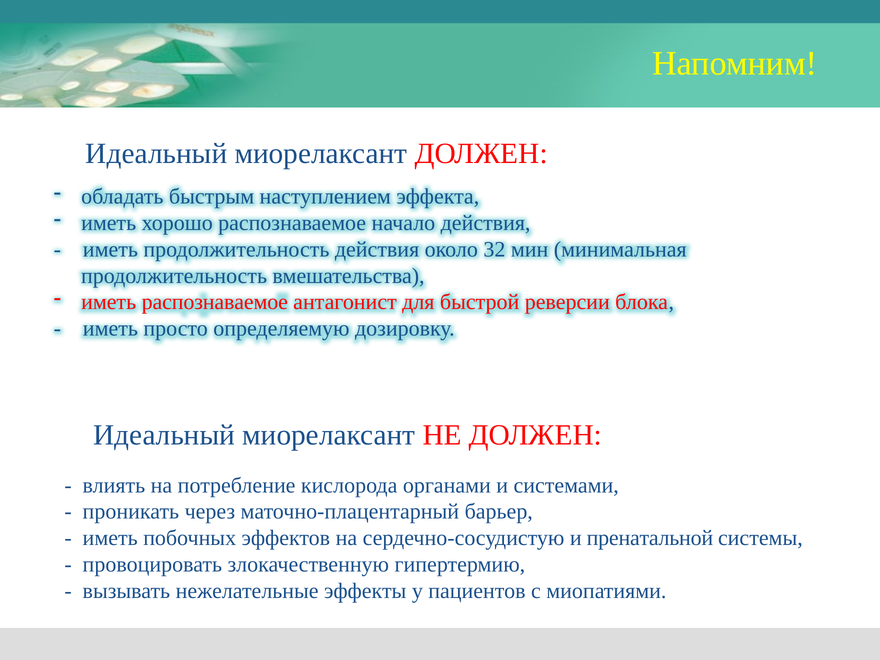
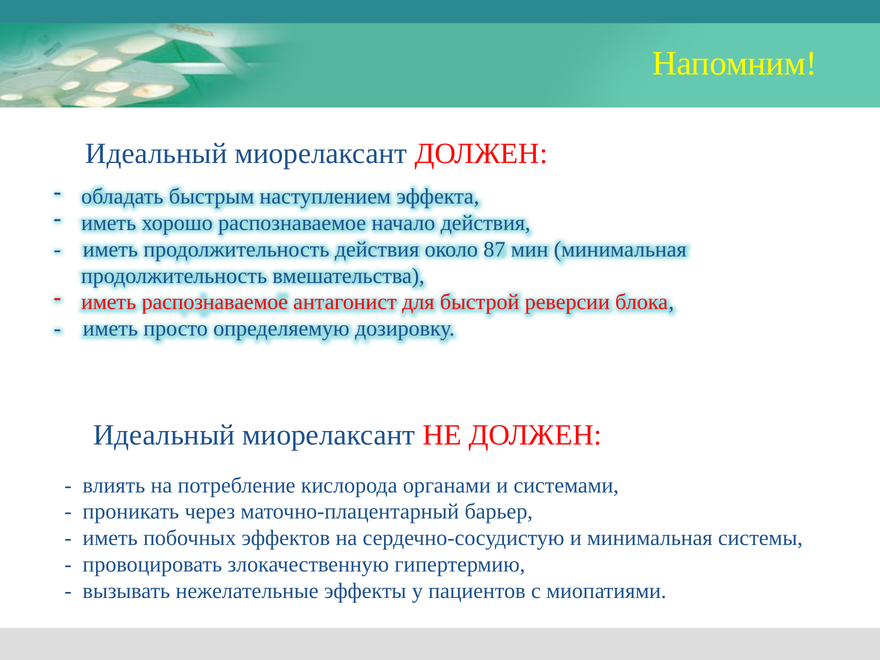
32: 32 -> 87
и пренатальной: пренатальной -> минимальная
